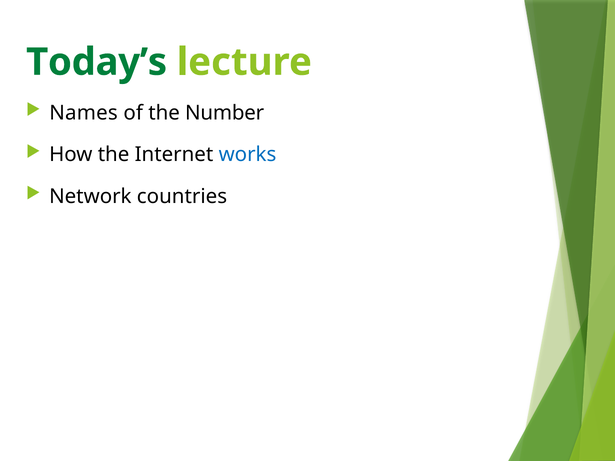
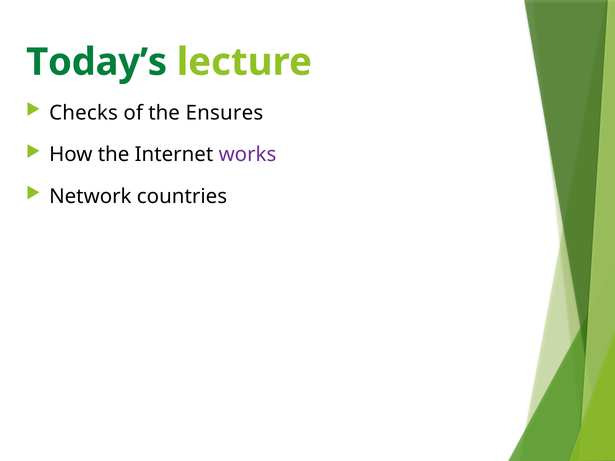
Names: Names -> Checks
Number: Number -> Ensures
works colour: blue -> purple
